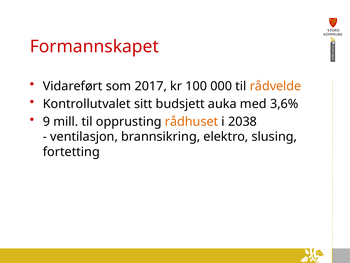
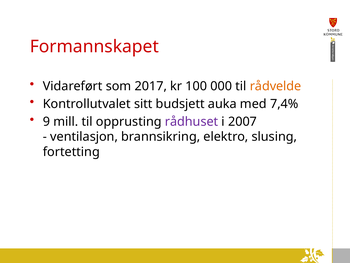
3,6%: 3,6% -> 7,4%
rådhuset colour: orange -> purple
2038: 2038 -> 2007
